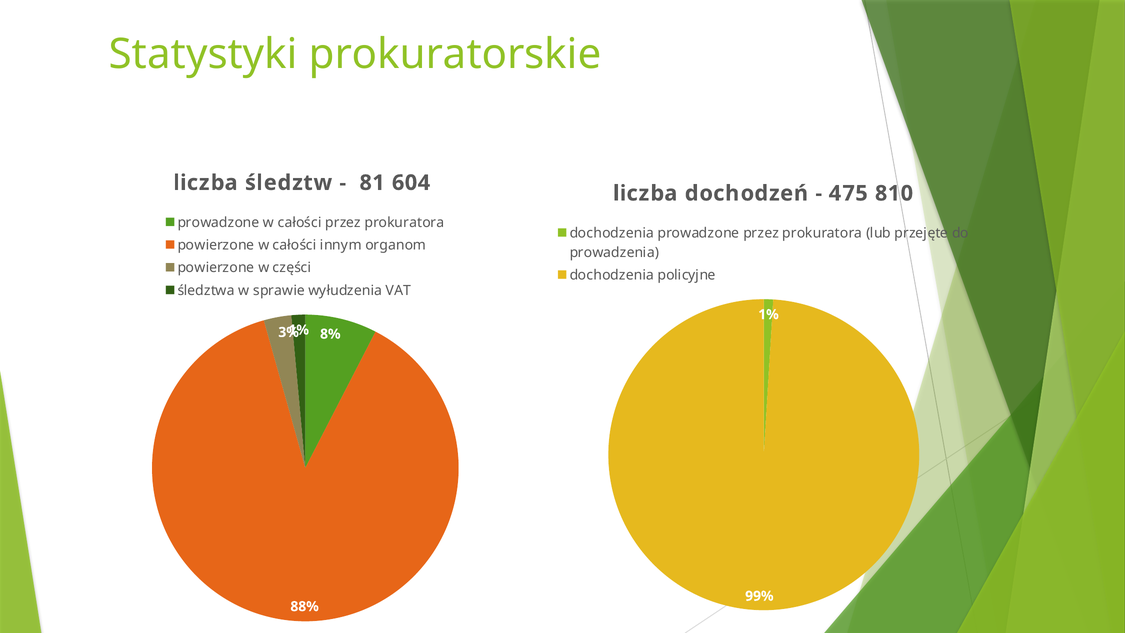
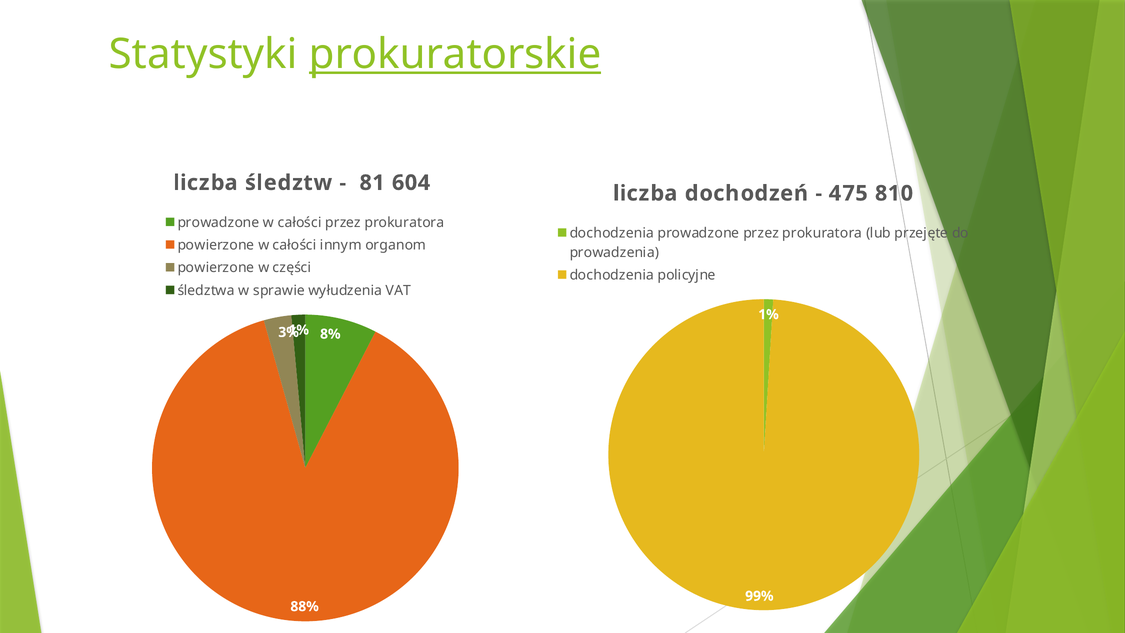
prokuratorskie underline: none -> present
